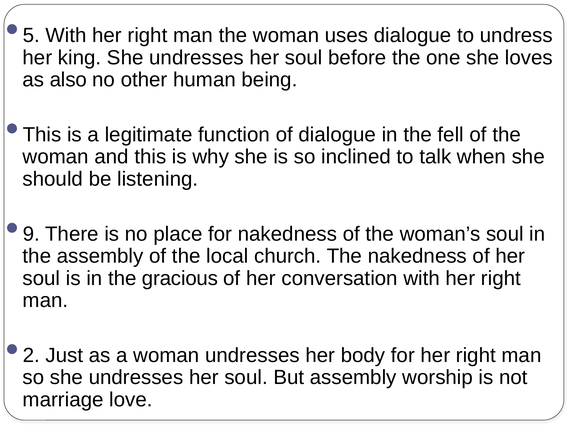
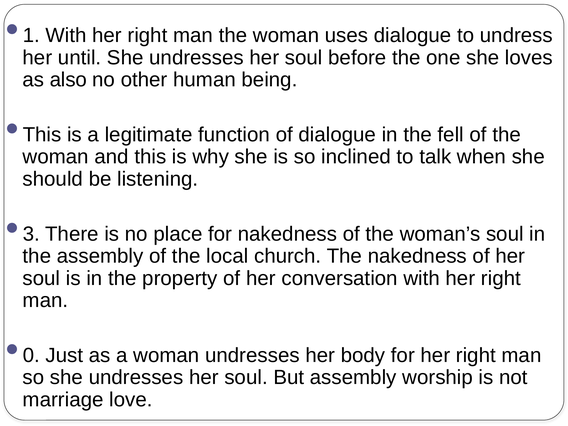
5: 5 -> 1
king: king -> until
9: 9 -> 3
gracious: gracious -> property
2: 2 -> 0
